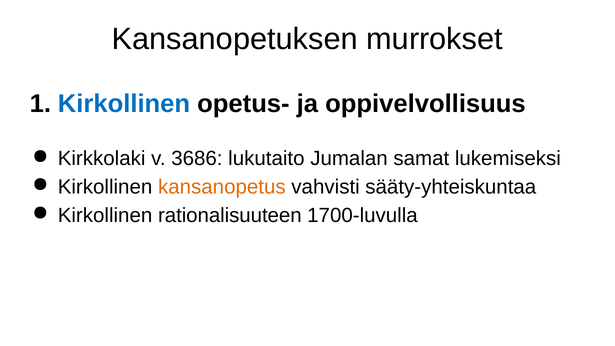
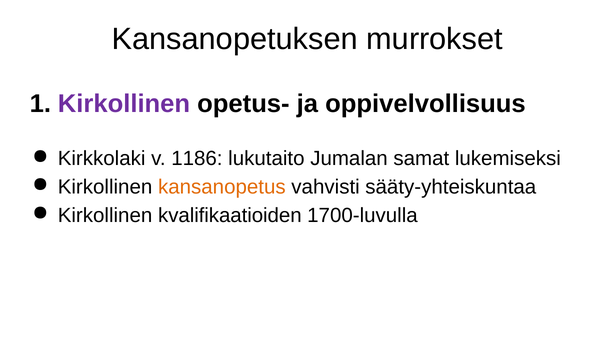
Kirkollinen at (124, 104) colour: blue -> purple
3686: 3686 -> 1186
rationalisuuteen: rationalisuuteen -> kvalifikaatioiden
